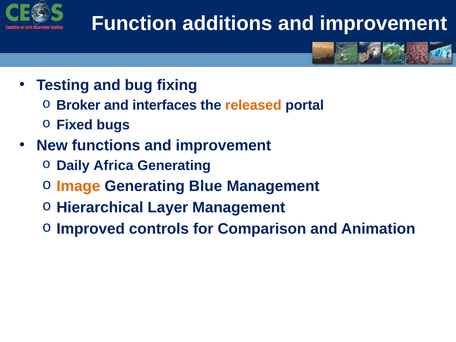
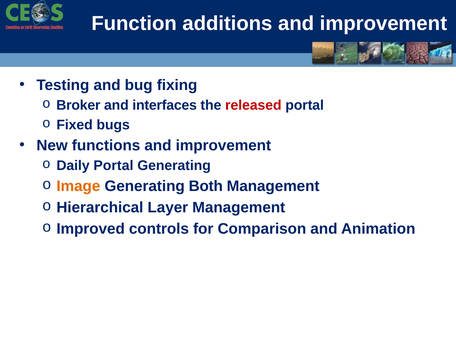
released colour: orange -> red
Daily Africa: Africa -> Portal
Blue: Blue -> Both
